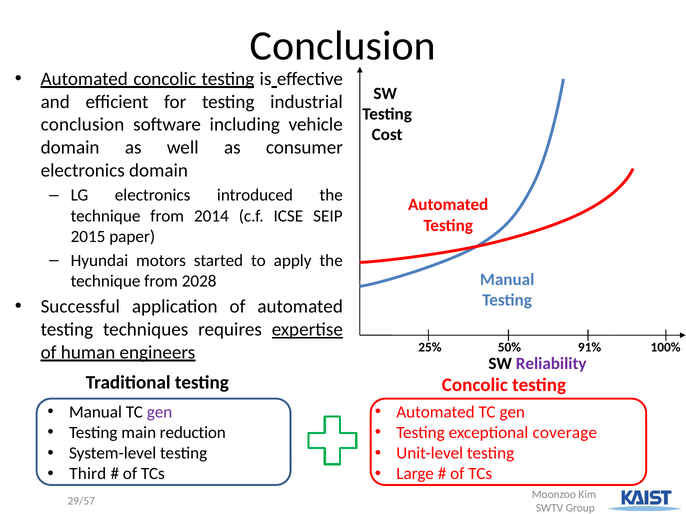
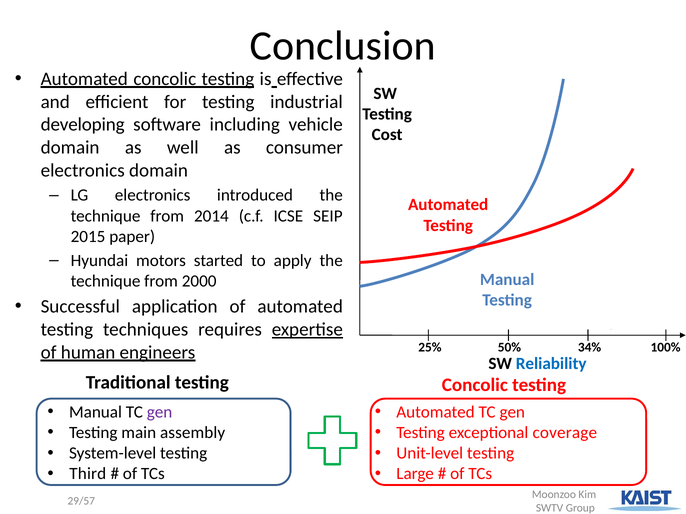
conclusion at (82, 125): conclusion -> developing
2028: 2028 -> 2000
91%: 91% -> 34%
Reliability colour: purple -> blue
reduction: reduction -> assembly
